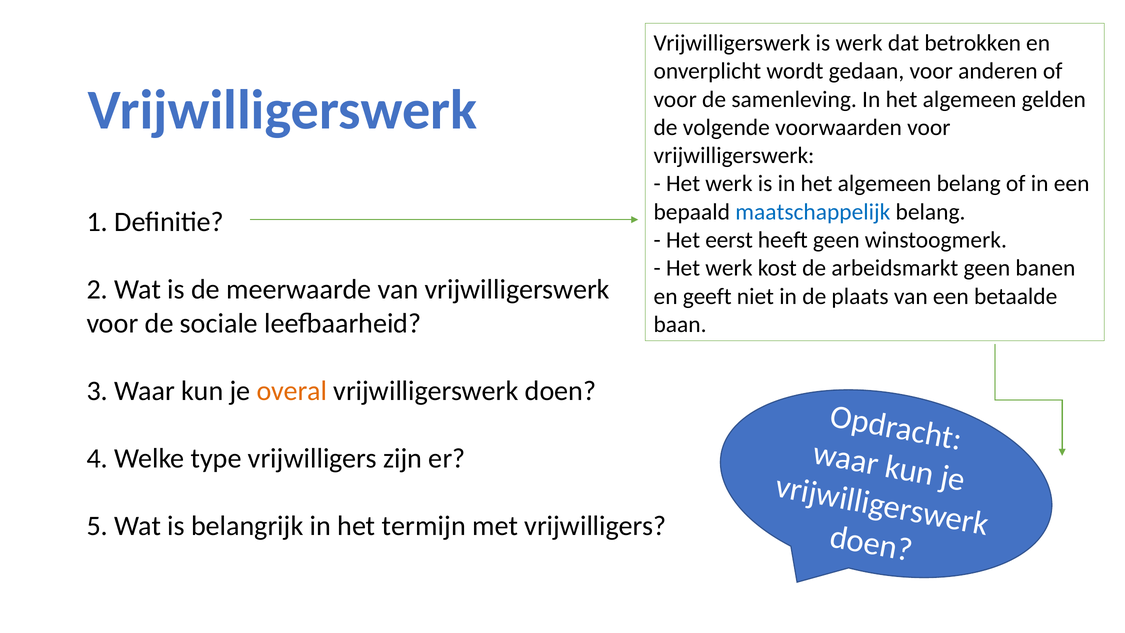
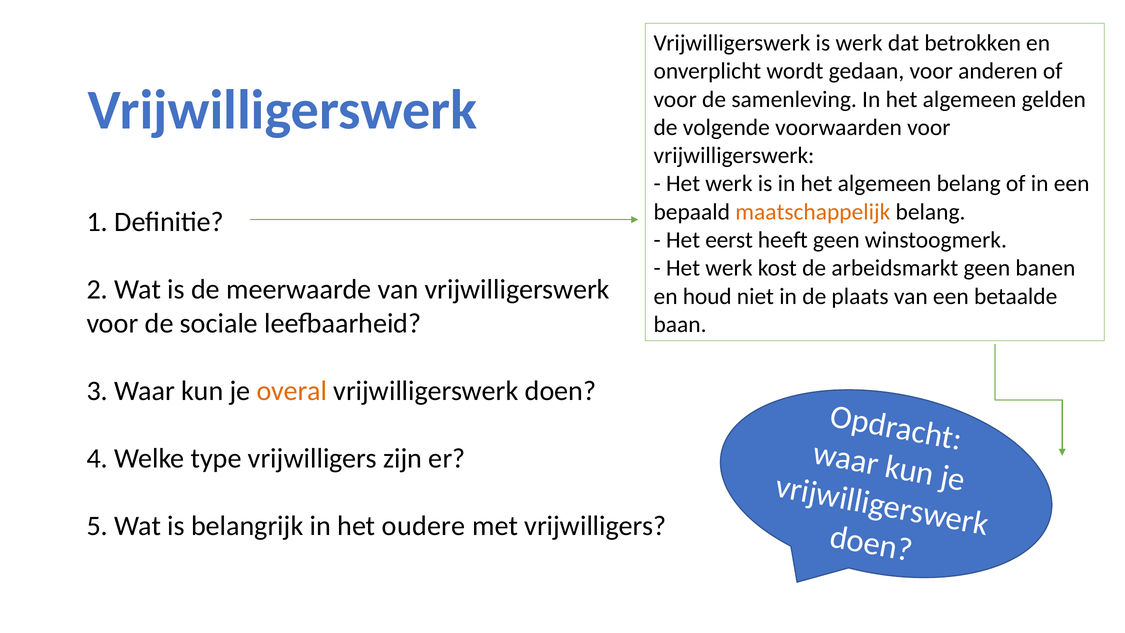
maatschappelijk colour: blue -> orange
geeft: geeft -> houd
termijn: termijn -> oudere
